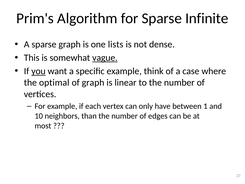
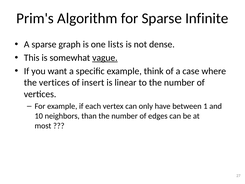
you underline: present -> none
the optimal: optimal -> vertices
of graph: graph -> insert
